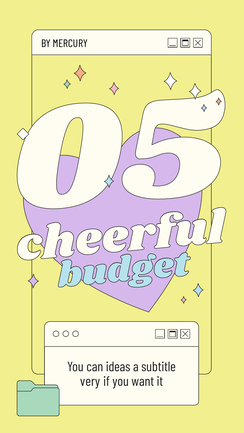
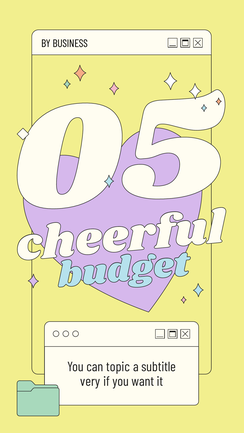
MERCURY: MERCURY -> BUSINESS
ideas: ideas -> topic
